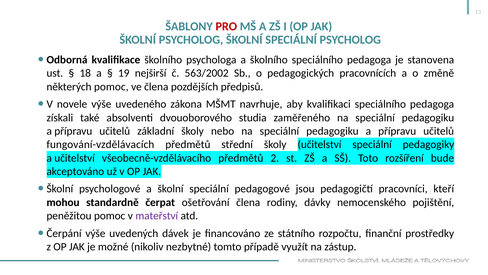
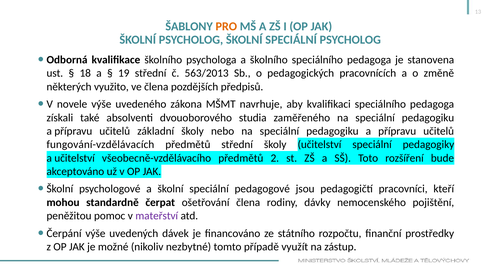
PRO colour: red -> orange
19 nejširší: nejširší -> střední
563/2002: 563/2002 -> 563/2013
některých pomoc: pomoc -> využito
